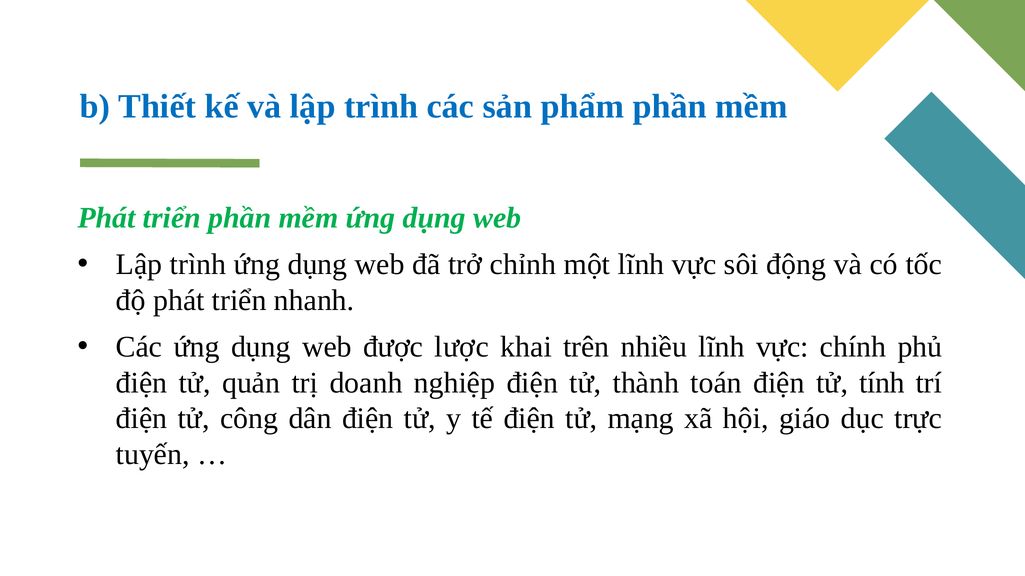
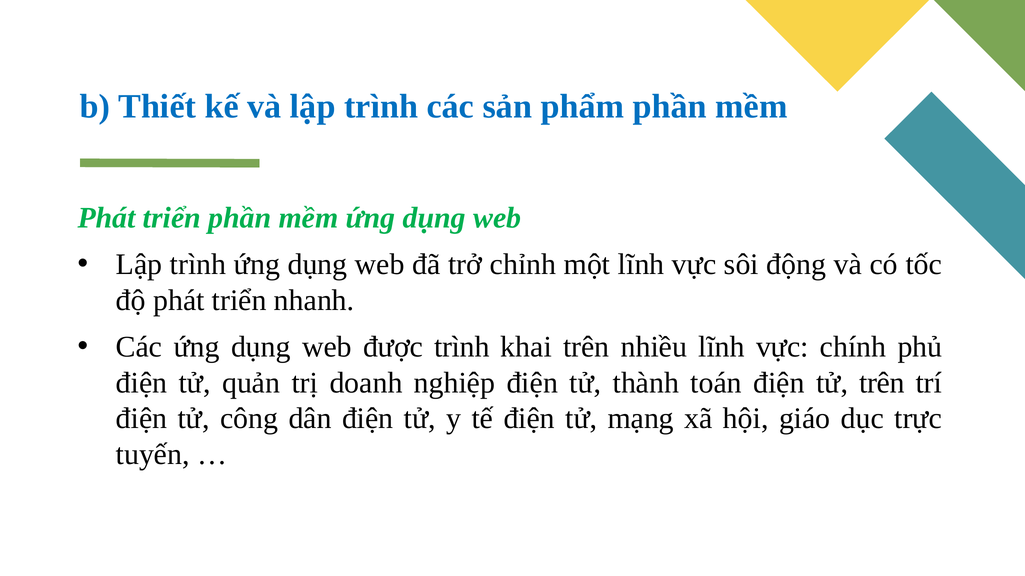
được lược: lược -> trình
tử tính: tính -> trên
